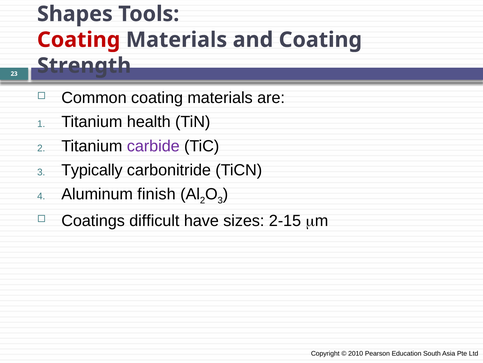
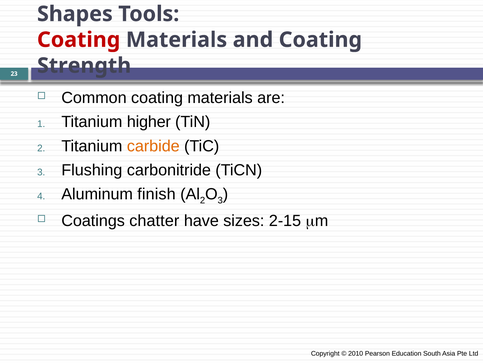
health: health -> higher
carbide colour: purple -> orange
Typically: Typically -> Flushing
difficult: difficult -> chatter
